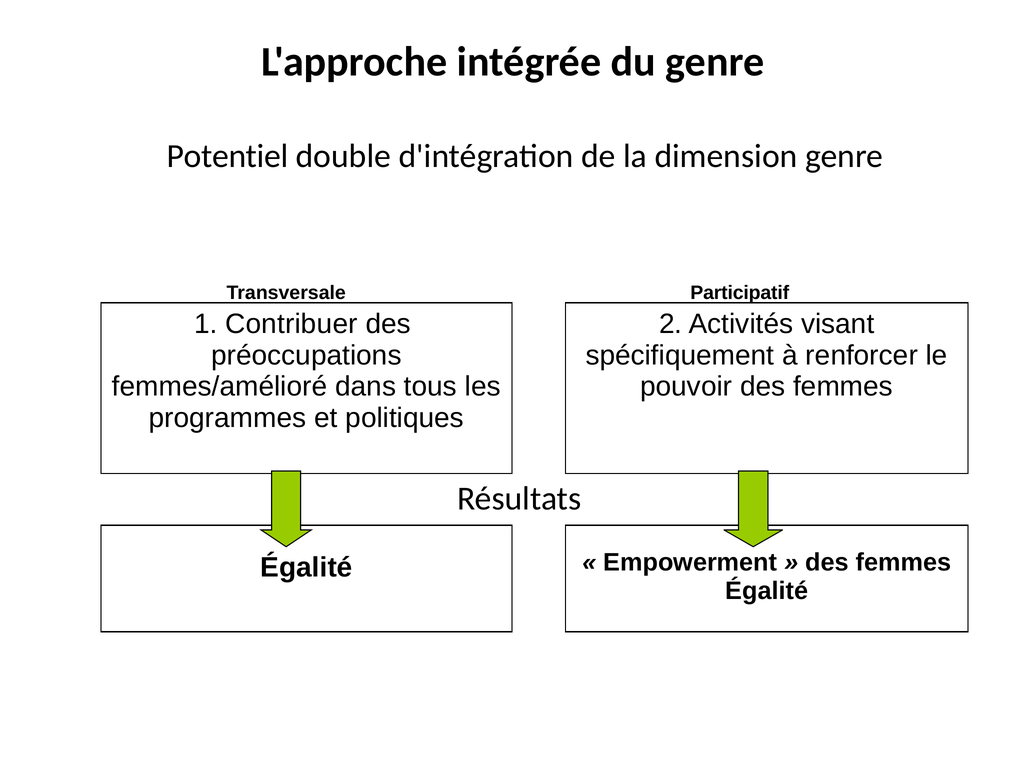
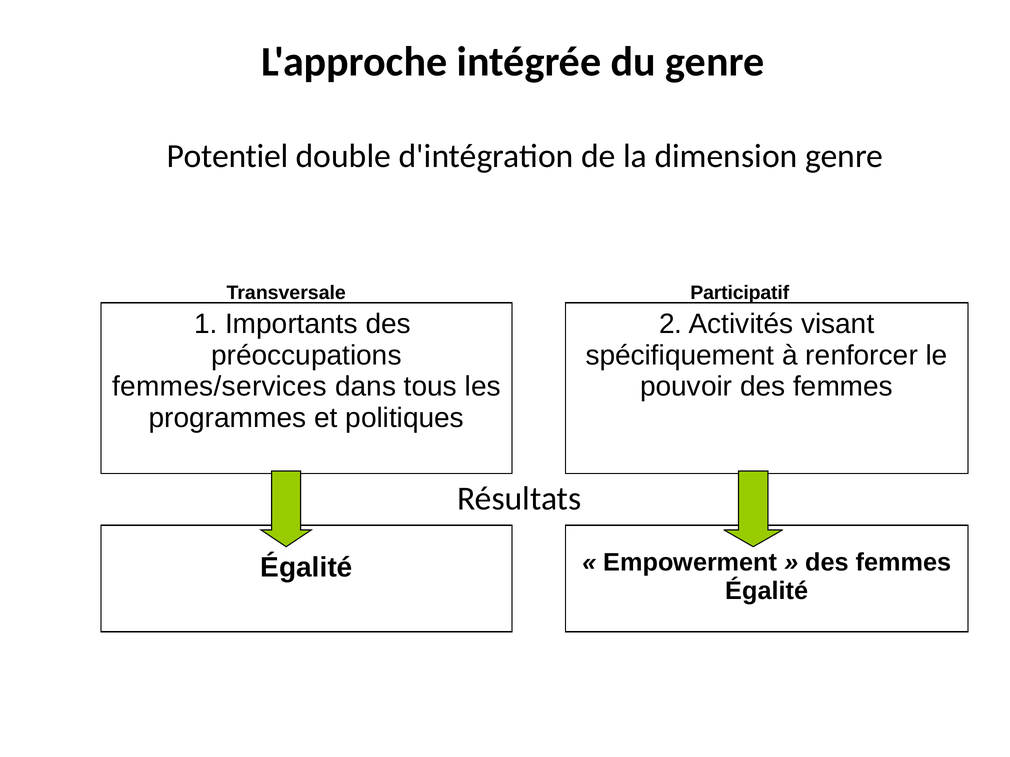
Contribuer: Contribuer -> Importants
femmes/amélioré: femmes/amélioré -> femmes/services
